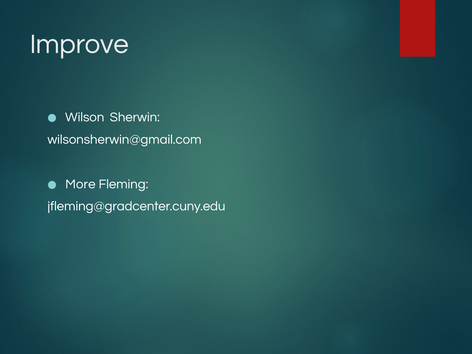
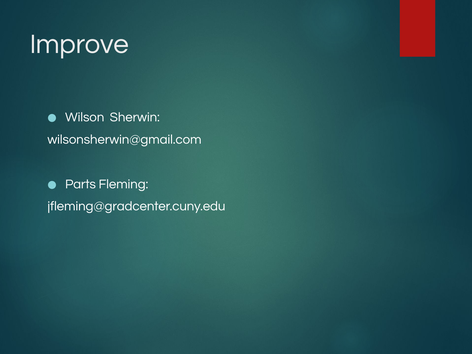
More: More -> Parts
